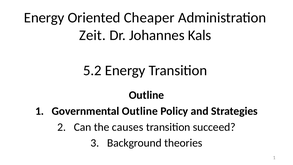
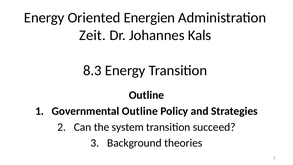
Cheaper: Cheaper -> Energien
5.2: 5.2 -> 8.3
causes: causes -> system
